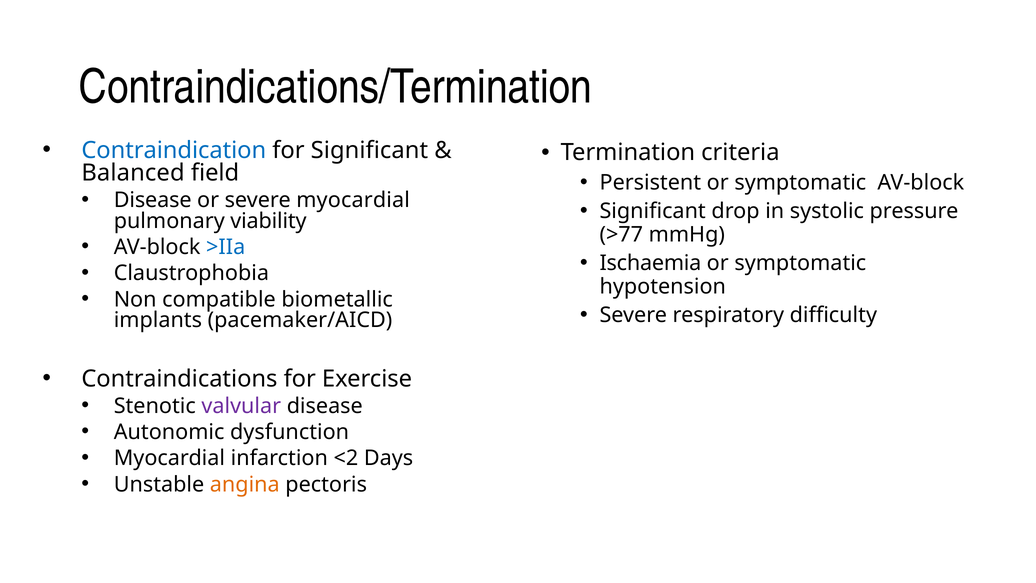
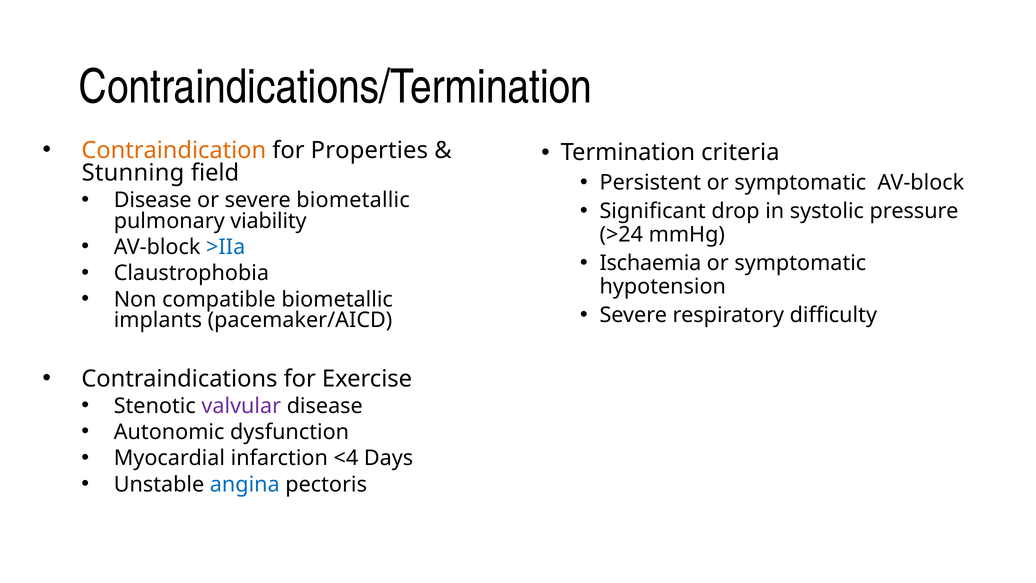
Contraindication colour: blue -> orange
for Significant: Significant -> Properties
Balanced: Balanced -> Stunning
severe myocardial: myocardial -> biometallic
>77: >77 -> >24
<2: <2 -> <4
angina colour: orange -> blue
